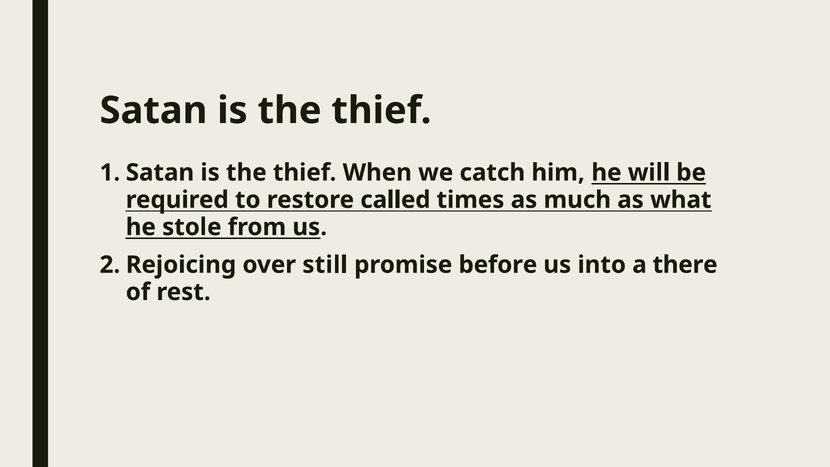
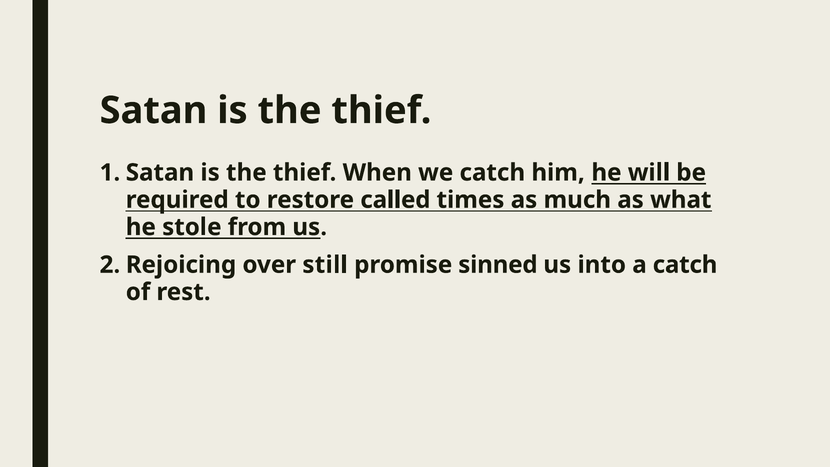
before: before -> sinned
a there: there -> catch
